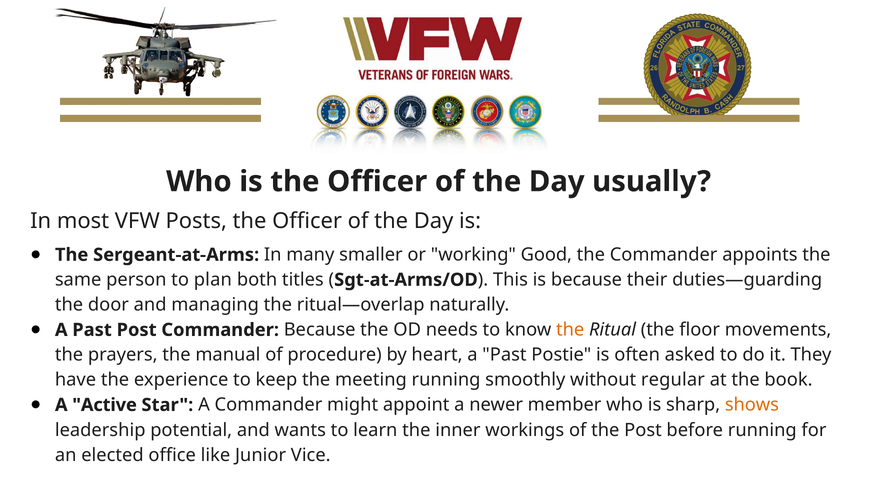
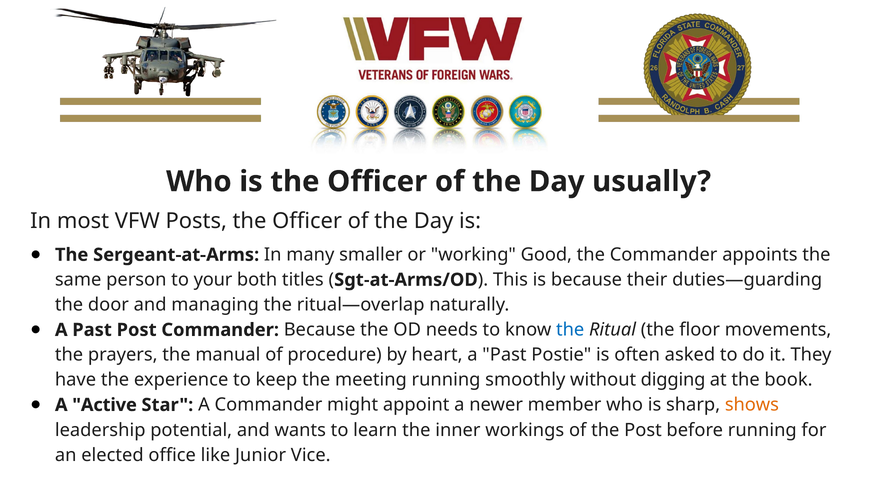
plan: plan -> your
the at (570, 330) colour: orange -> blue
regular: regular -> digging
